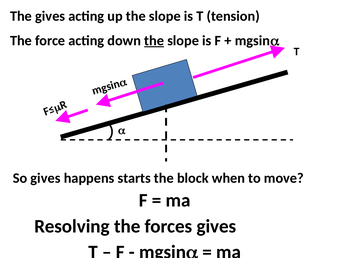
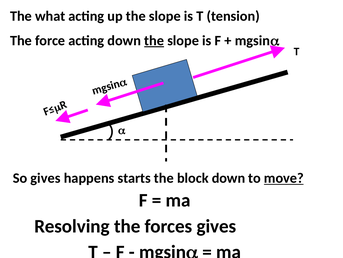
The gives: gives -> what
block when: when -> down
move underline: none -> present
